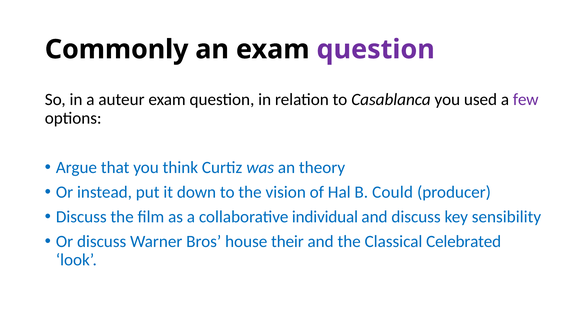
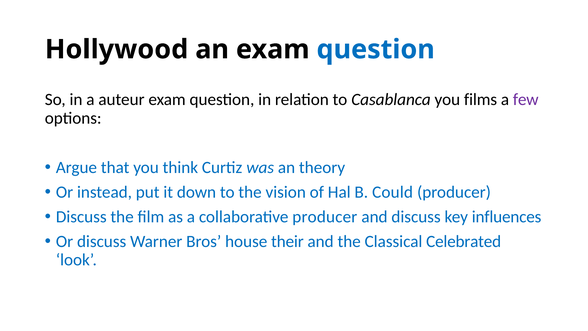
Commonly: Commonly -> Hollywood
question at (376, 49) colour: purple -> blue
used: used -> films
collaborative individual: individual -> producer
sensibility: sensibility -> influences
